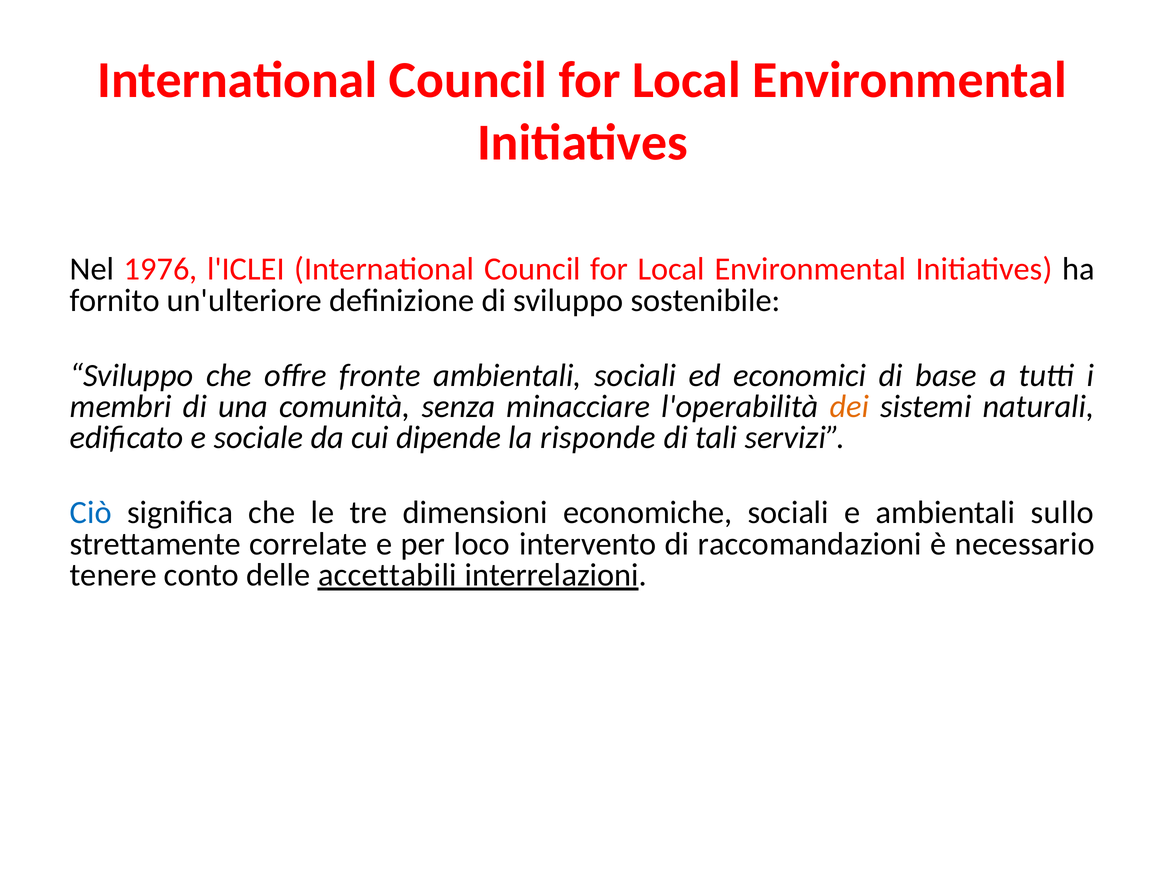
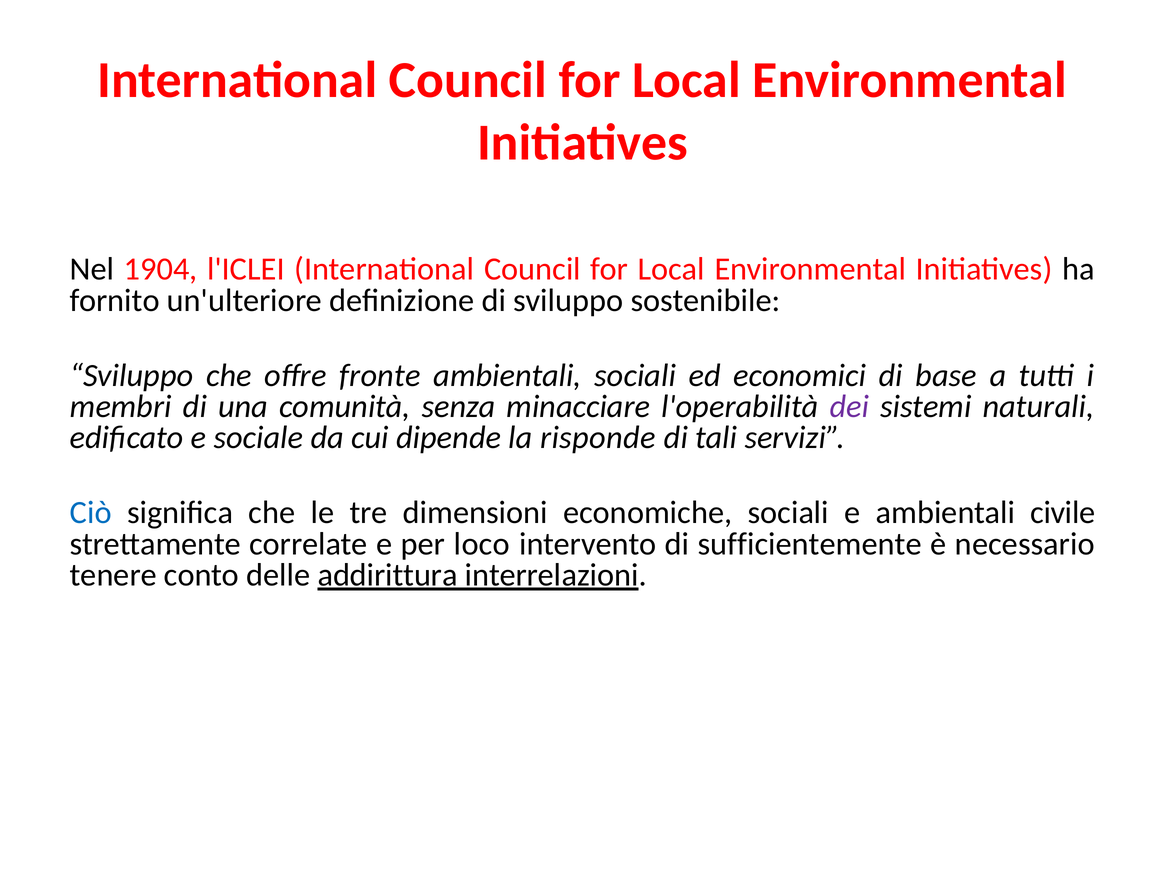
1976: 1976 -> 1904
dei colour: orange -> purple
sullo: sullo -> civile
raccomandazioni: raccomandazioni -> sufficientemente
accettabili: accettabili -> addirittura
